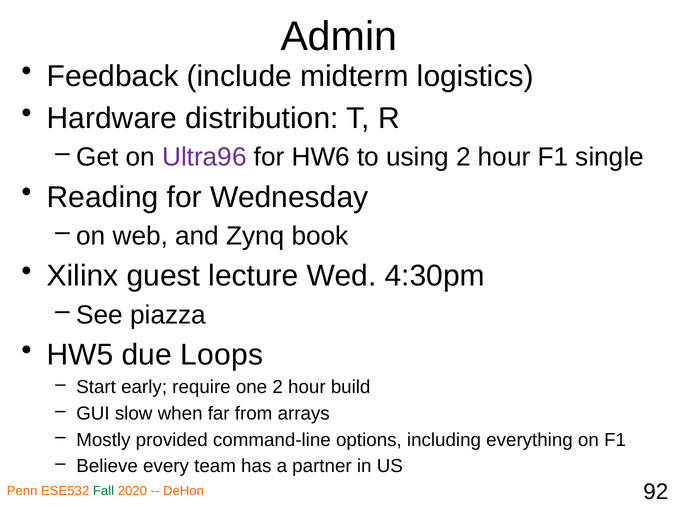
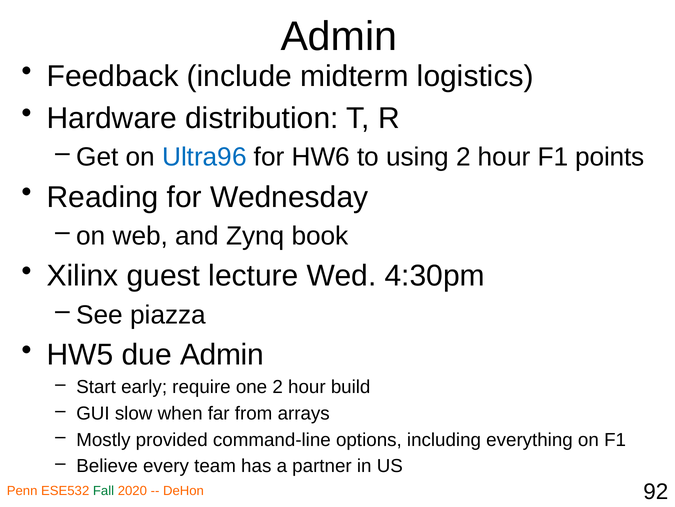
Ultra96 colour: purple -> blue
single: single -> points
due Loops: Loops -> Admin
